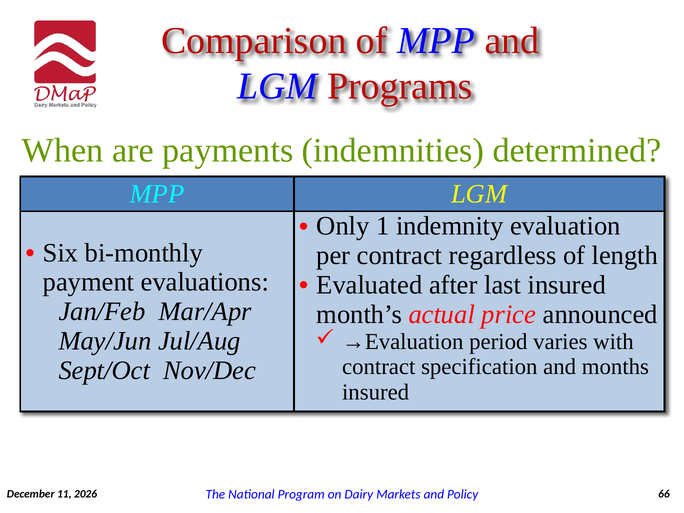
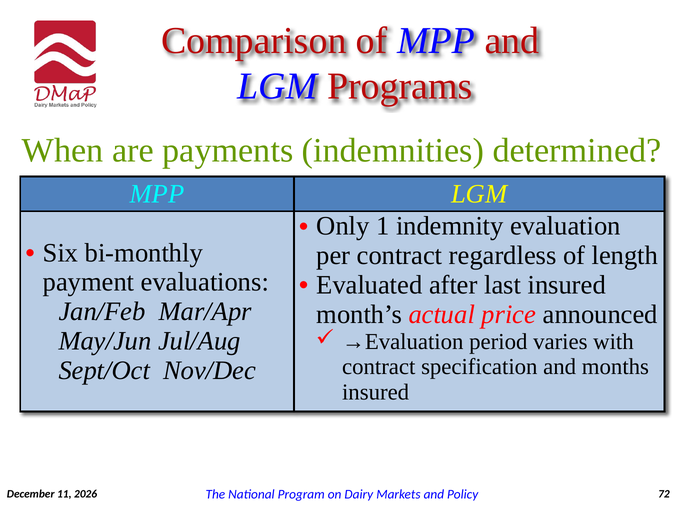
66: 66 -> 72
